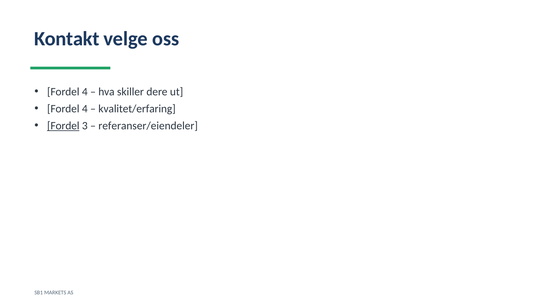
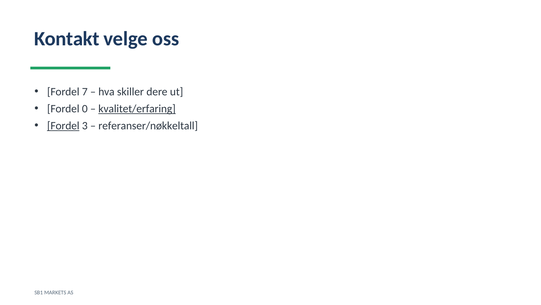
4 at (85, 92): 4 -> 7
4 at (85, 109): 4 -> 0
kvalitet/erfaring underline: none -> present
referanser/eiendeler: referanser/eiendeler -> referanser/nøkkeltall
